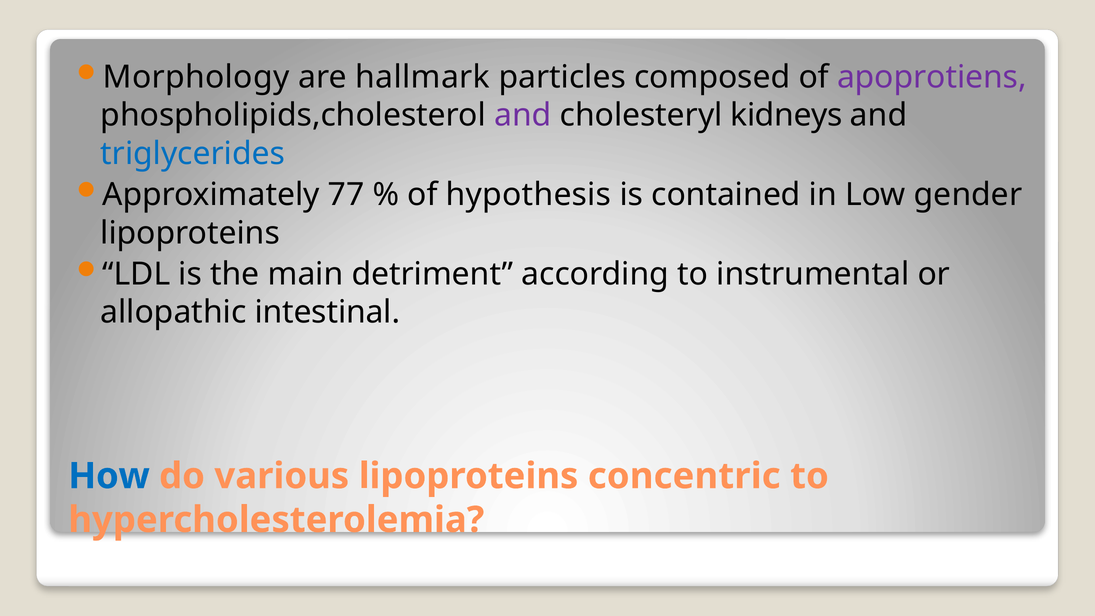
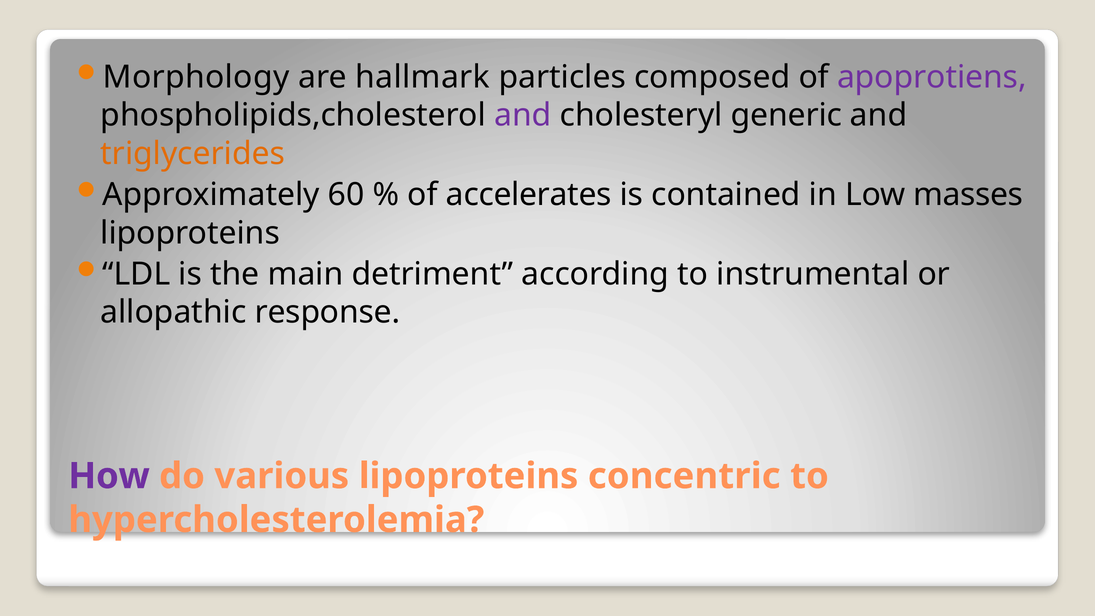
kidneys: kidneys -> generic
triglycerides colour: blue -> orange
77: 77 -> 60
hypothesis: hypothesis -> accelerates
gender: gender -> masses
intestinal: intestinal -> response
How colour: blue -> purple
